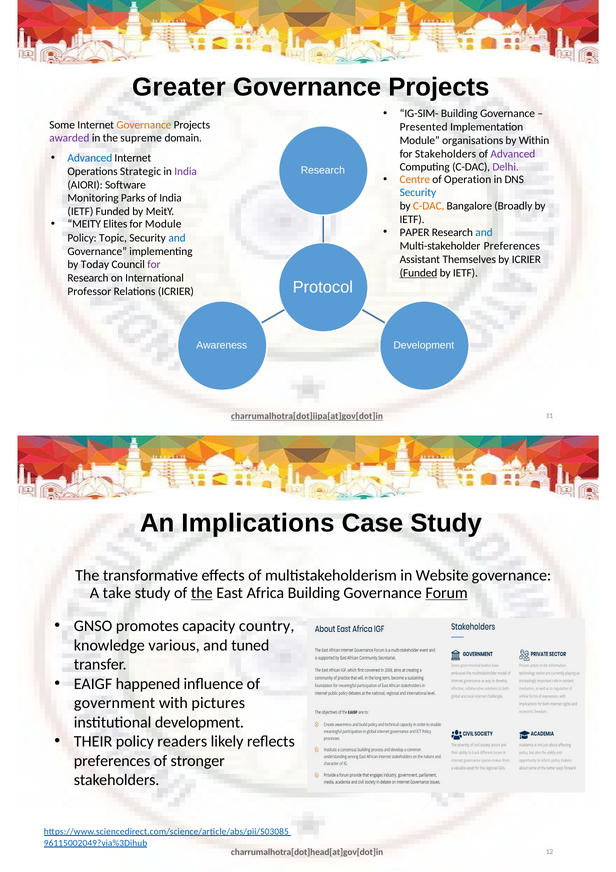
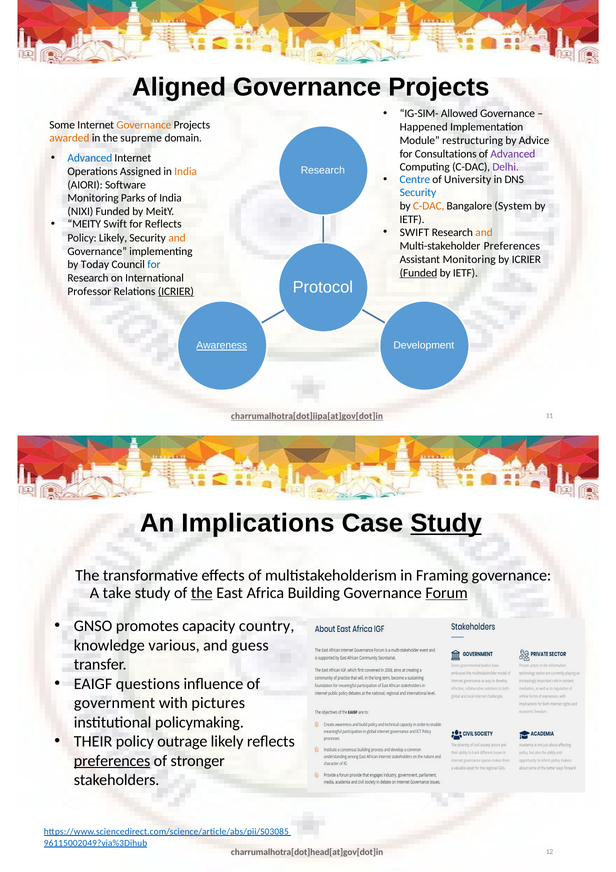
Greater: Greater -> Aligned
IG-SIM- Building: Building -> Allowed
Presented: Presented -> Happened
awarded colour: purple -> orange
organisations: organisations -> restructuring
Within: Within -> Advice
for Stakeholders: Stakeholders -> Consultations
Strategic: Strategic -> Assigned
India at (186, 171) colour: purple -> orange
Centre colour: orange -> blue
Operation: Operation -> University
Broadly: Broadly -> System
IETF at (80, 211): IETF -> NIXI
MEITY Elites: Elites -> Swift
for Module: Module -> Reflects
PAPER at (415, 232): PAPER -> SWIFT
and at (484, 232) colour: blue -> orange
Policy Topic: Topic -> Likely
and at (177, 238) colour: blue -> orange
Assistant Themselves: Themselves -> Monitoring
for at (154, 265) colour: purple -> blue
ICRIER at (176, 291) underline: none -> present
Awareness underline: none -> present
Study at (446, 523) underline: none -> present
Website: Website -> Framing
tuned: tuned -> guess
happened: happened -> questions
institutional development: development -> policymaking
readers: readers -> outrage
preferences at (112, 761) underline: none -> present
